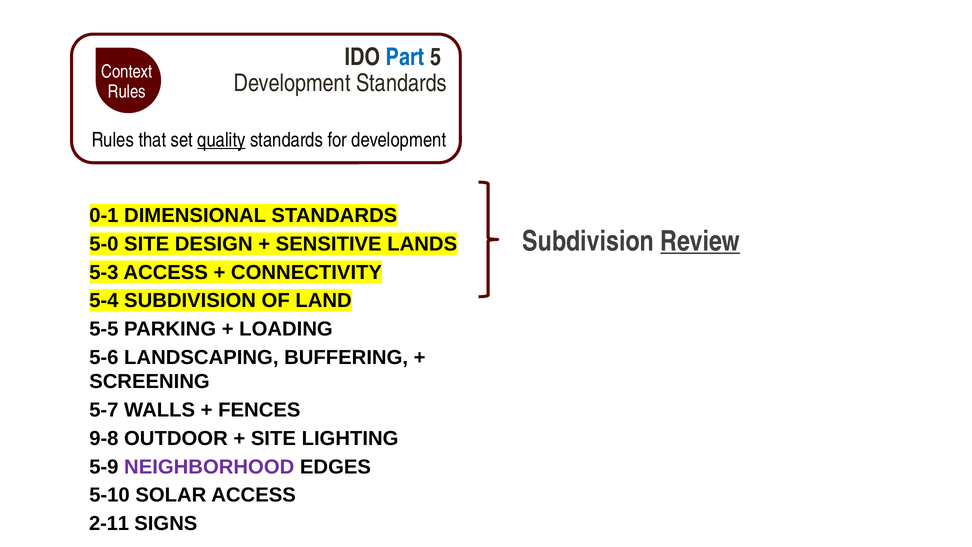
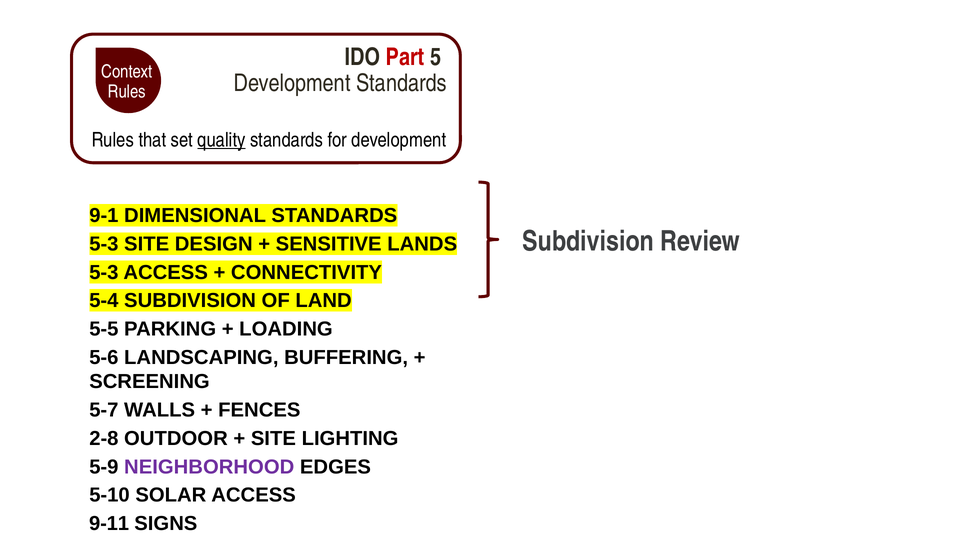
Part colour: blue -> red
0-1: 0-1 -> 9-1
Review underline: present -> none
5-0 at (104, 244): 5-0 -> 5-3
9-8: 9-8 -> 2-8
2-11: 2-11 -> 9-11
